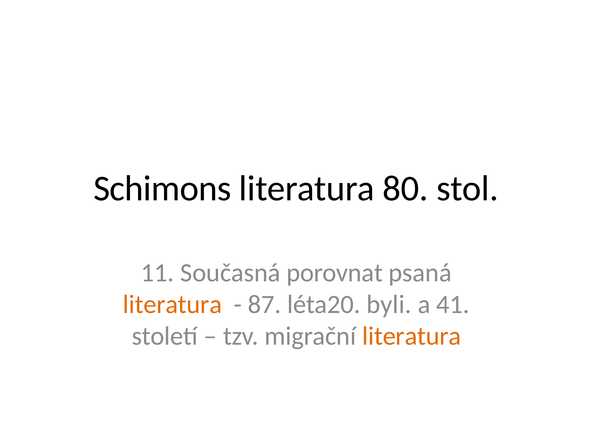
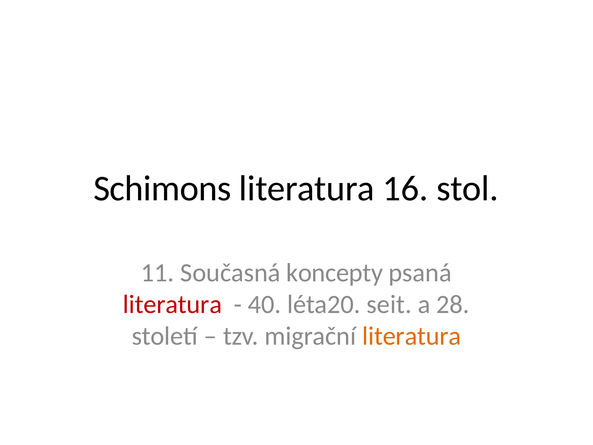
80: 80 -> 16
porovnat: porovnat -> koncepty
literatura at (172, 304) colour: orange -> red
87: 87 -> 40
byli: byli -> seit
41: 41 -> 28
